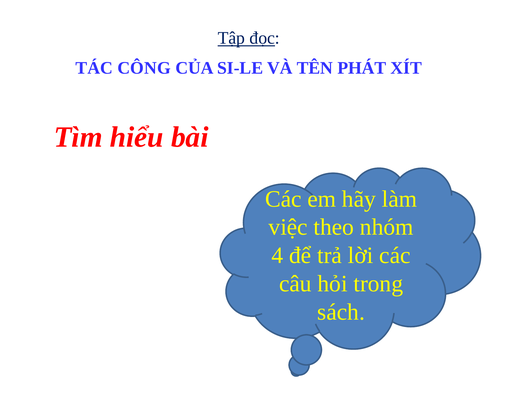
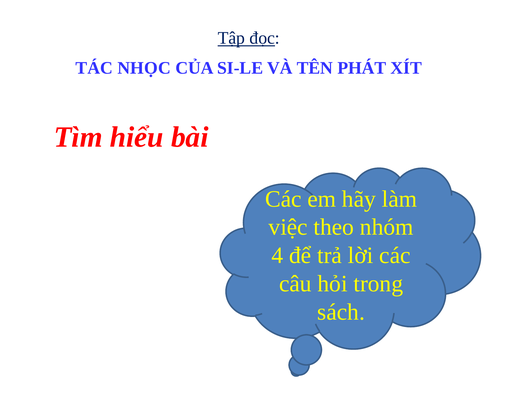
CÔNG: CÔNG -> NHỌC
